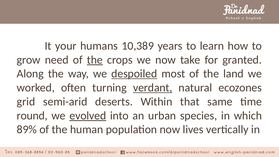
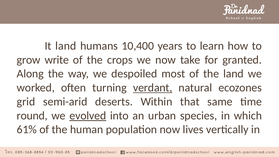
It your: your -> land
10,389: 10,389 -> 10,400
need: need -> write
the at (95, 60) underline: present -> none
despoiled underline: present -> none
89%: 89% -> 61%
